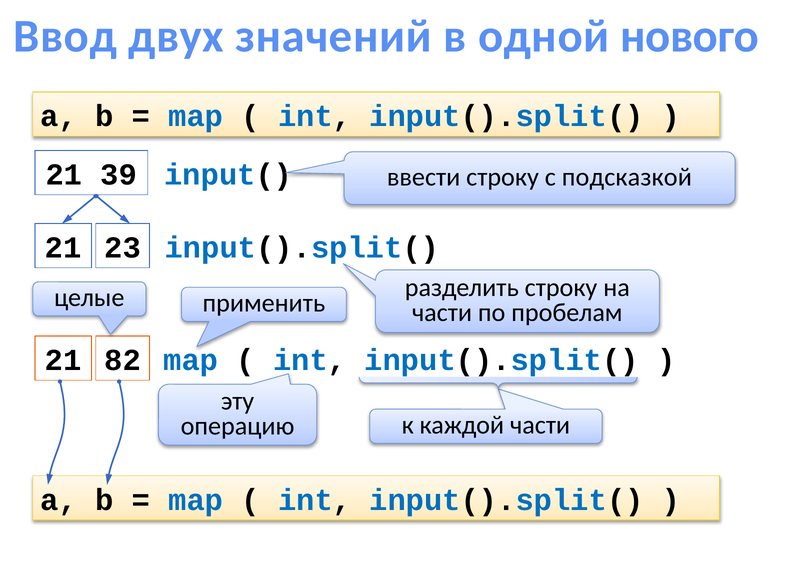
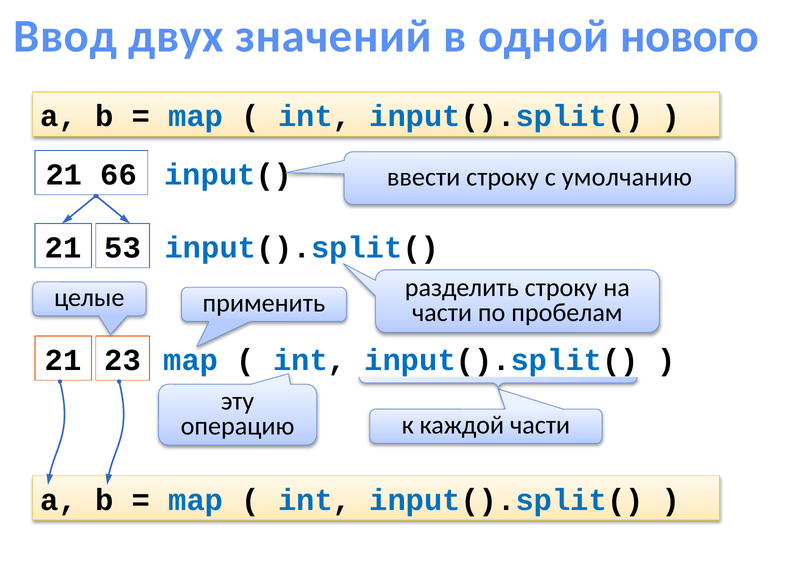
39: 39 -> 66
подсказкой: подсказкой -> умолчанию
23: 23 -> 53
82: 82 -> 23
